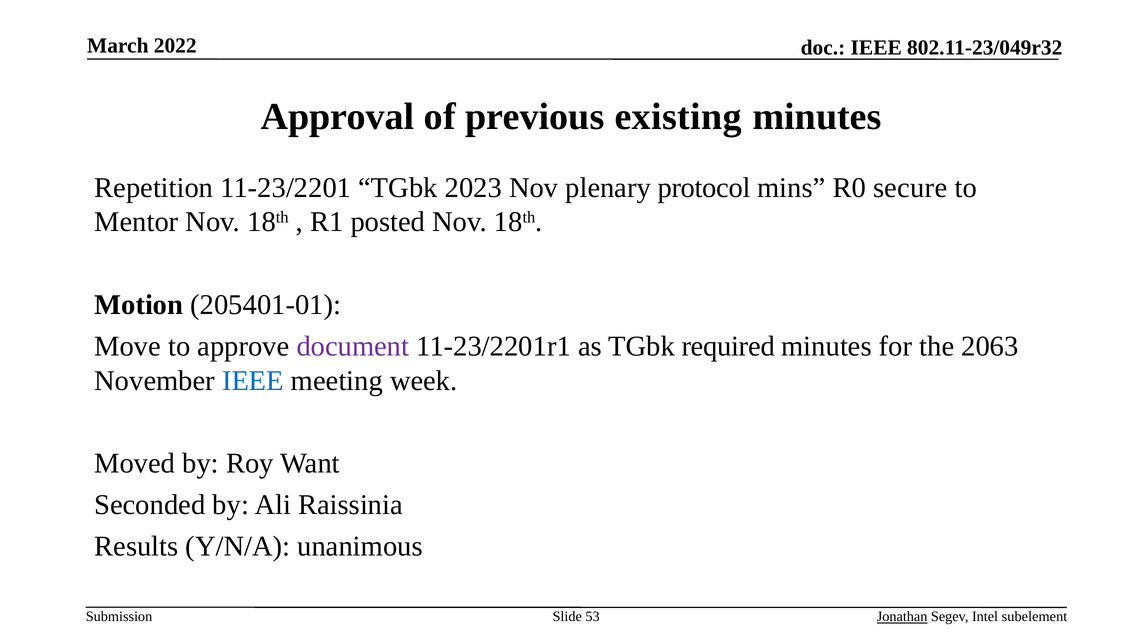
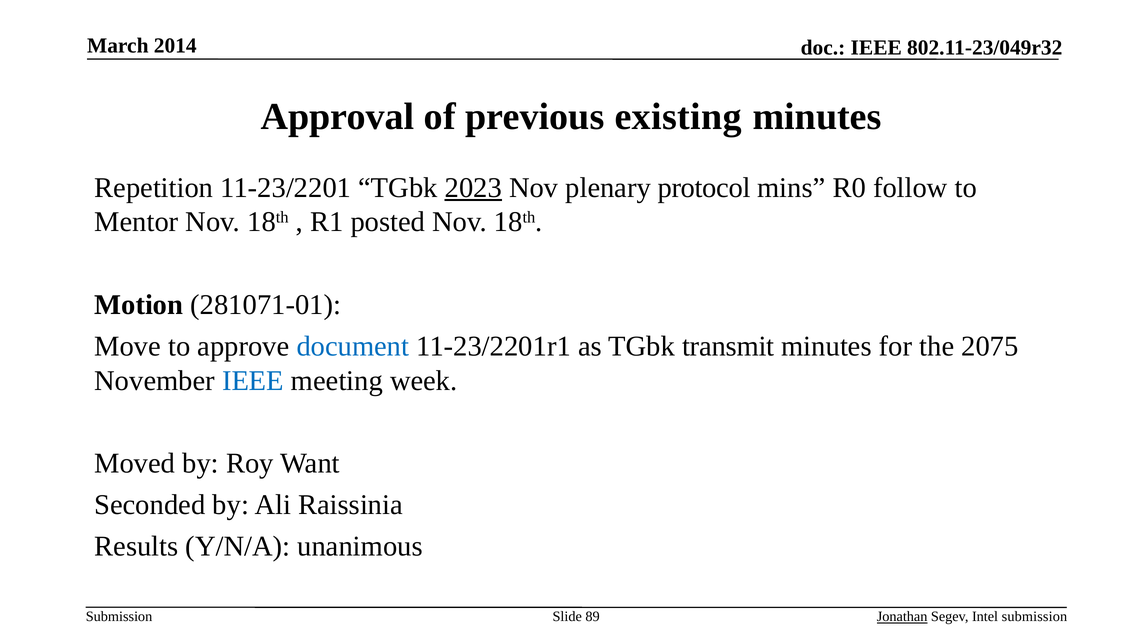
2022: 2022 -> 2014
2023 underline: none -> present
secure: secure -> follow
205401-01: 205401-01 -> 281071-01
document colour: purple -> blue
required: required -> transmit
2063: 2063 -> 2075
53: 53 -> 89
Intel subelement: subelement -> submission
